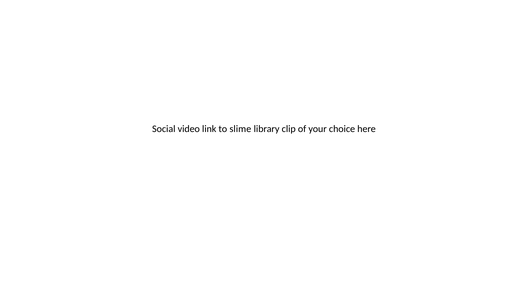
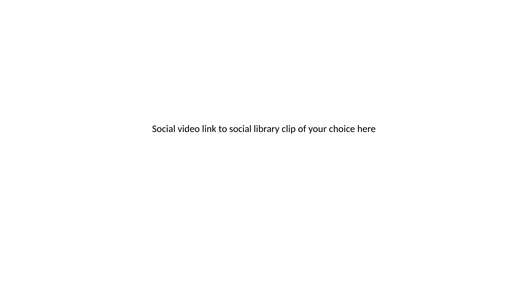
to slime: slime -> social
